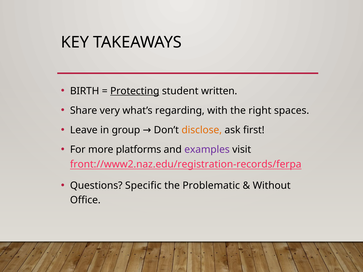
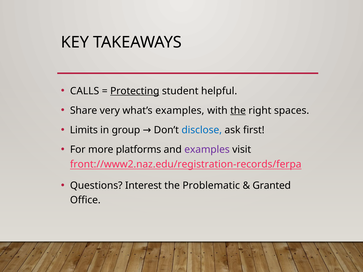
BIRTH: BIRTH -> CALLS
written: written -> helpful
what’s regarding: regarding -> examples
the at (238, 111) underline: none -> present
Leave: Leave -> Limits
disclose colour: orange -> blue
Specific: Specific -> Interest
Without: Without -> Granted
